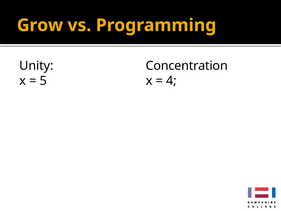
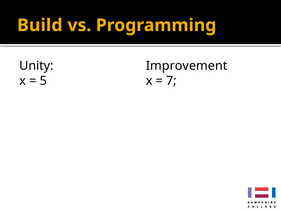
Grow: Grow -> Build
Concentration: Concentration -> Improvement
4: 4 -> 7
